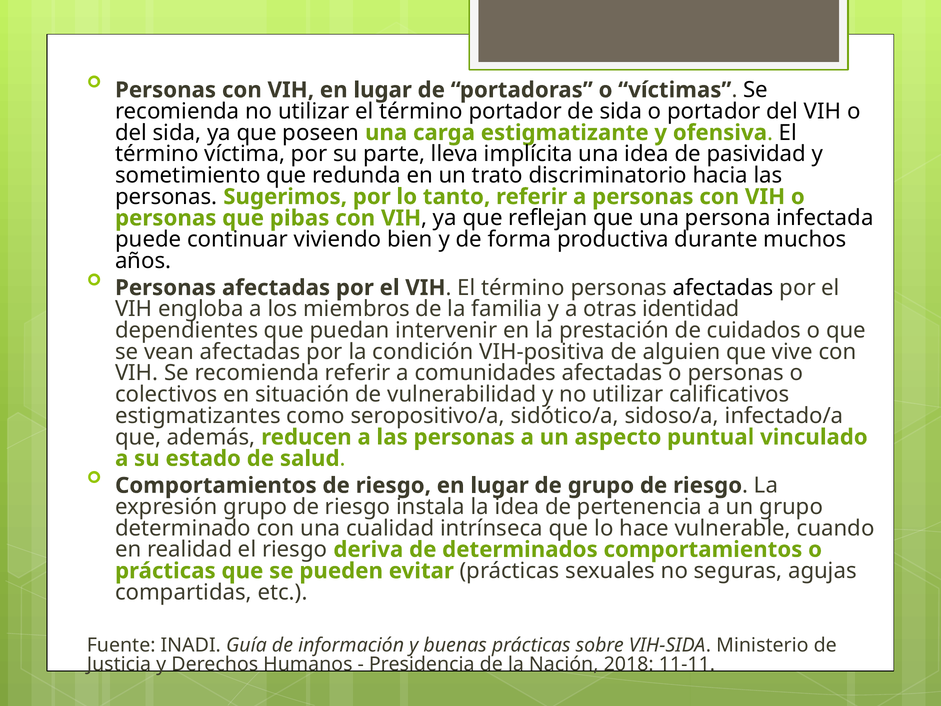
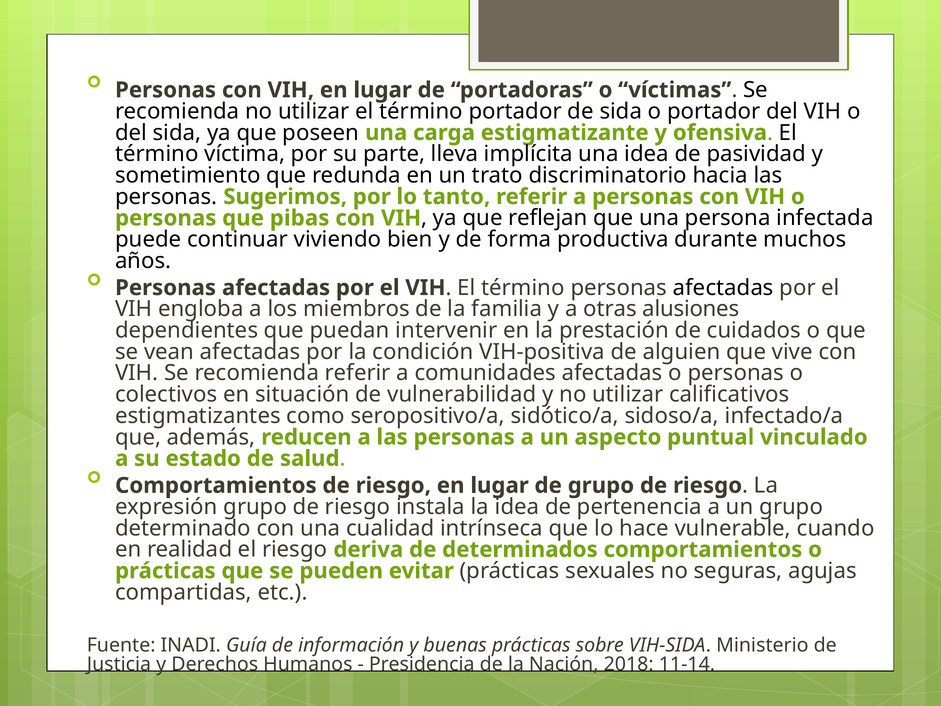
identidad: identidad -> alusiones
11-11: 11-11 -> 11-14
